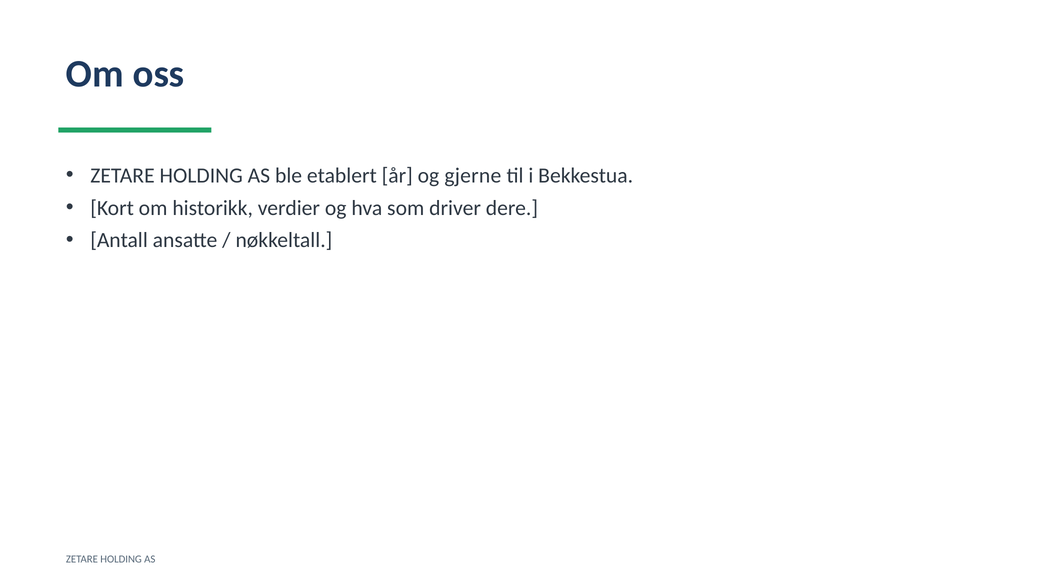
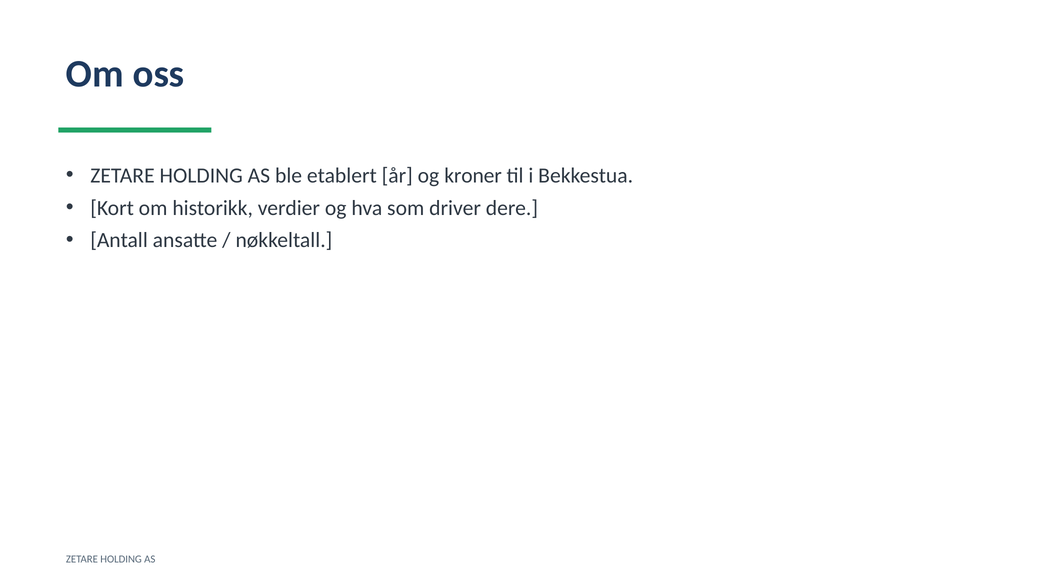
gjerne: gjerne -> kroner
